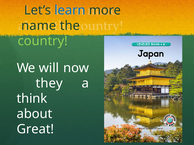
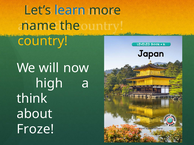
country colour: light green -> yellow
they: they -> high
Great: Great -> Froze
